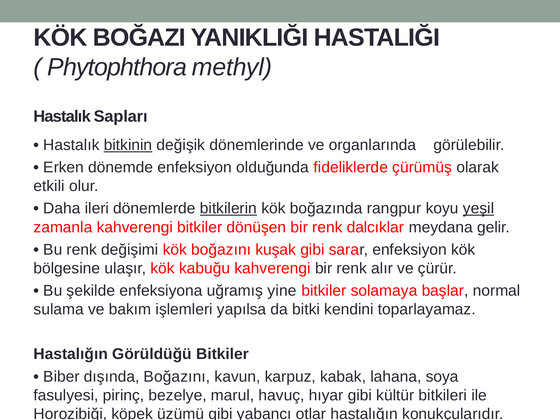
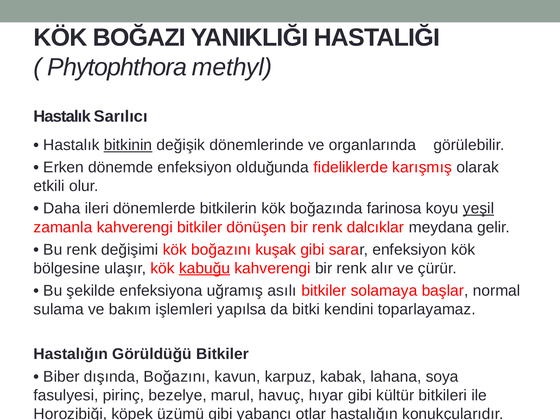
Sapları: Sapları -> Sarılıcı
çürümüş: çürümüş -> karışmış
bitkilerin underline: present -> none
rangpur: rangpur -> farinosa
kabuğu underline: none -> present
yine: yine -> asılı
